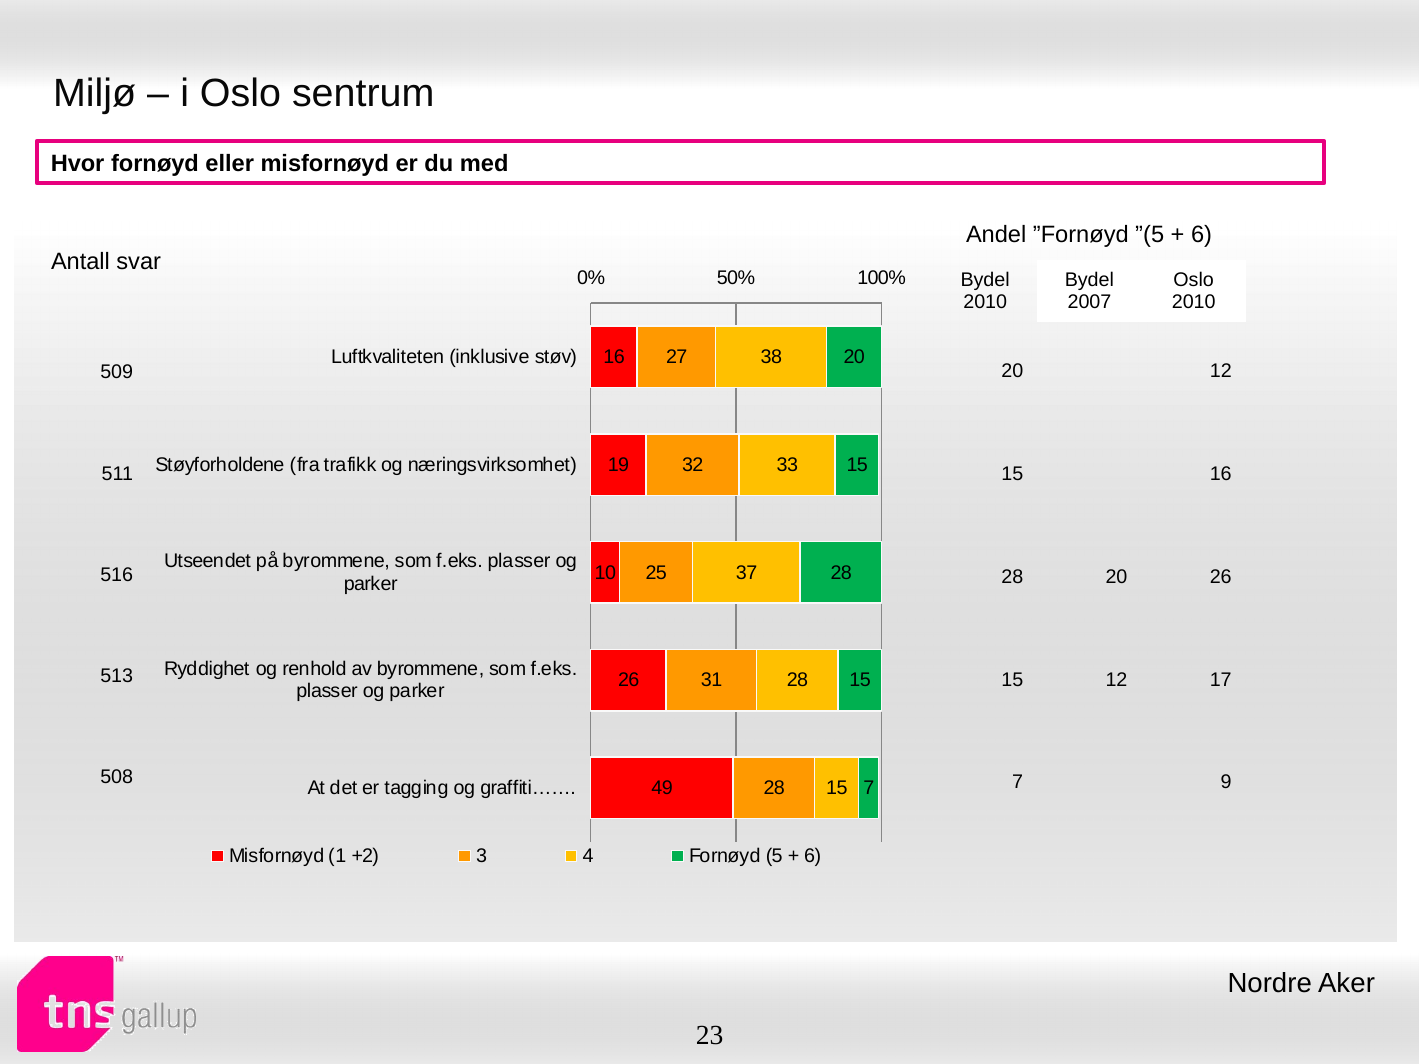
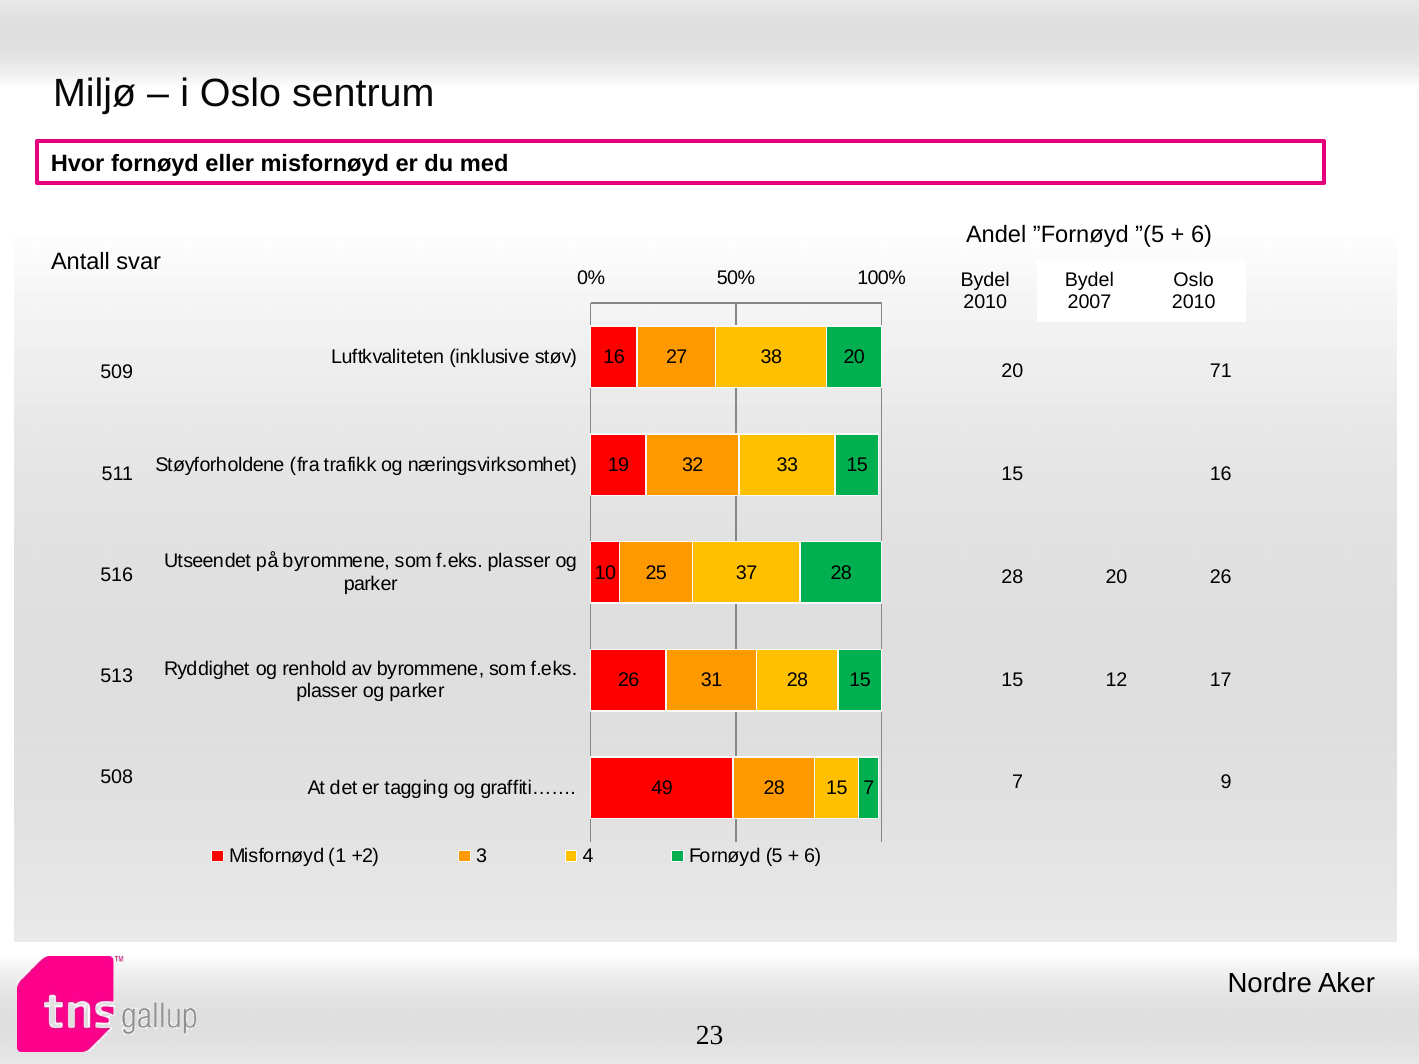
20 12: 12 -> 71
